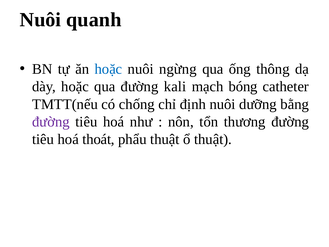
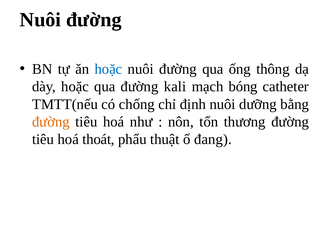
quanh at (94, 20): quanh -> đường
ngừng at (178, 69): ngừng -> đường
đường at (51, 122) colour: purple -> orange
ổ thuật: thuật -> đang
